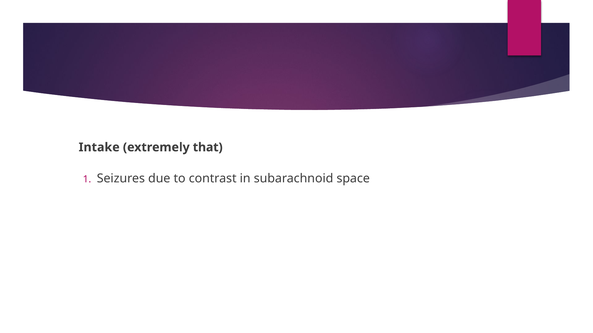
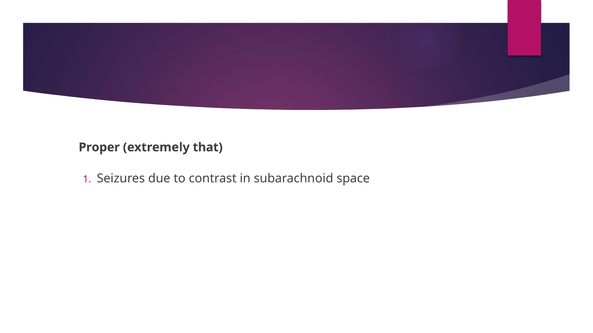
Intake: Intake -> Proper
